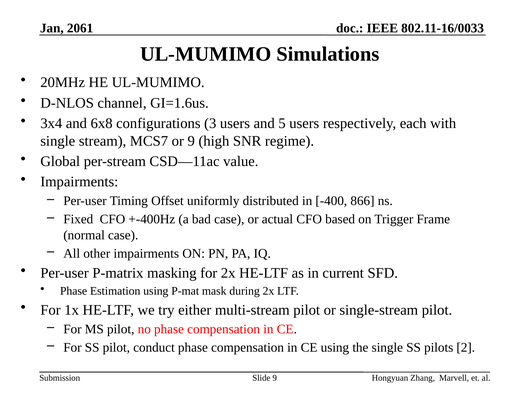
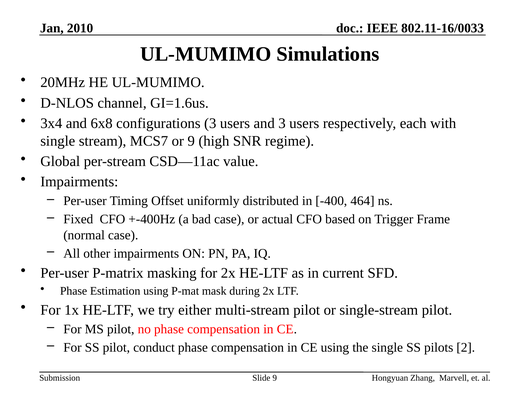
2061: 2061 -> 2010
and 5: 5 -> 3
866: 866 -> 464
